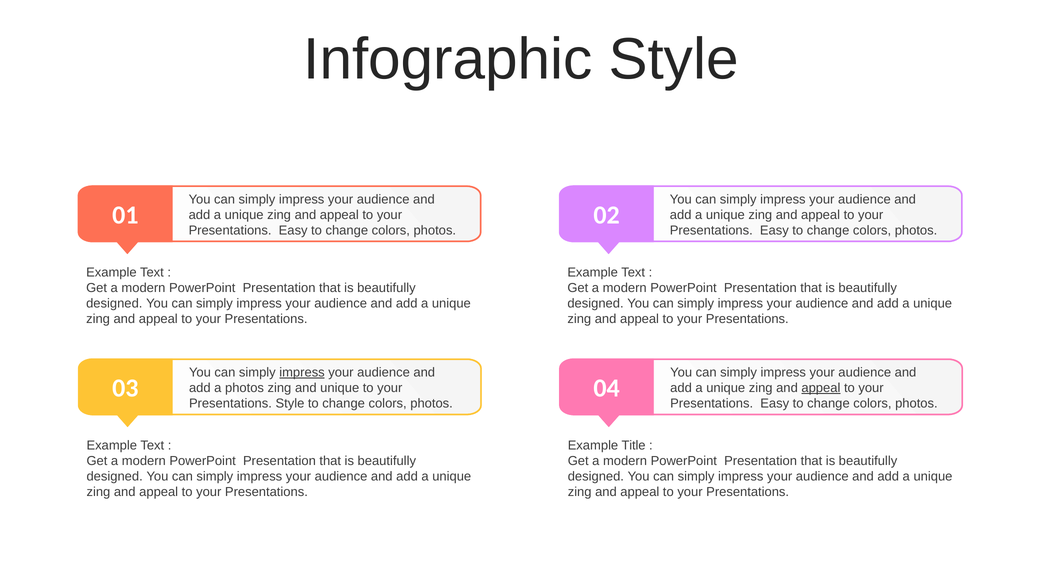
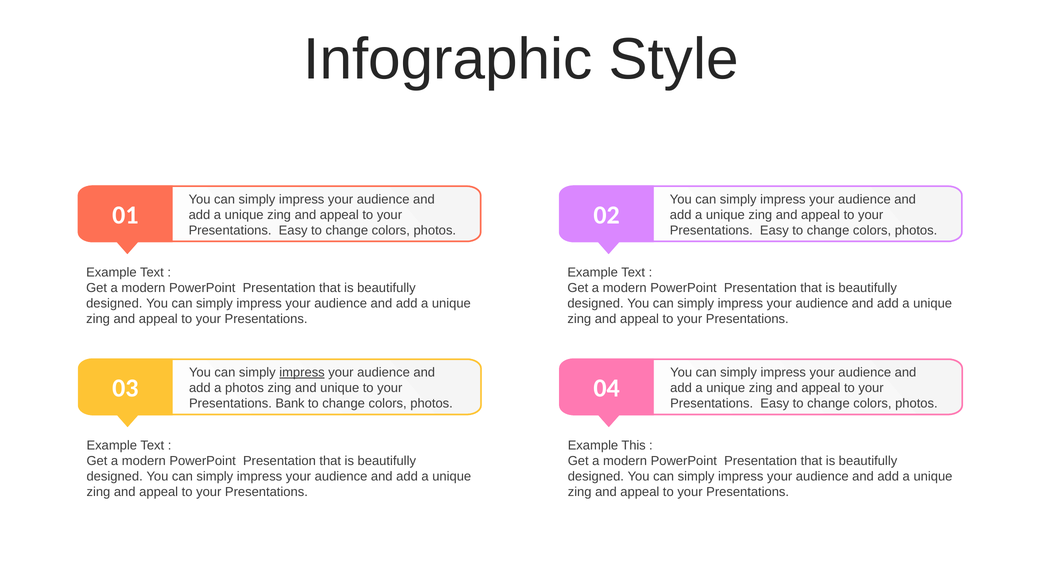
appeal at (821, 388) underline: present -> none
Presentations Style: Style -> Bank
Title: Title -> This
